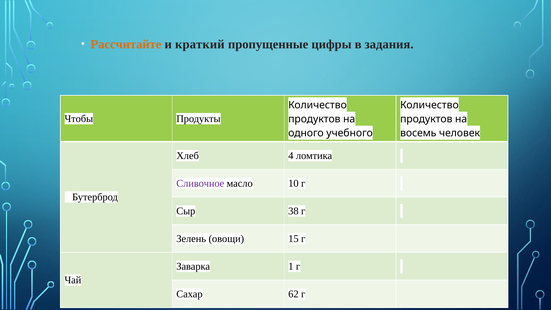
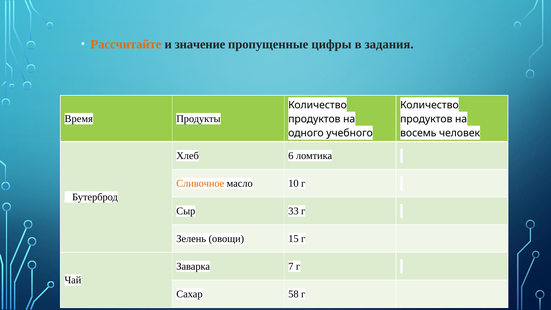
краткий: краткий -> значение
Чтобы: Чтобы -> Время
4: 4 -> 6
Сливочное colour: purple -> orange
38: 38 -> 33
1: 1 -> 7
62: 62 -> 58
